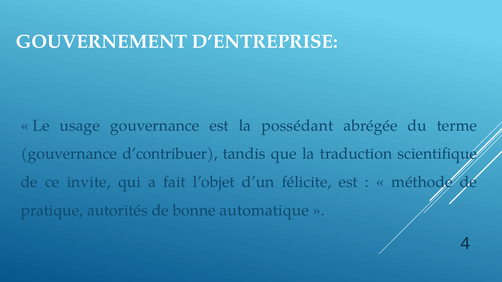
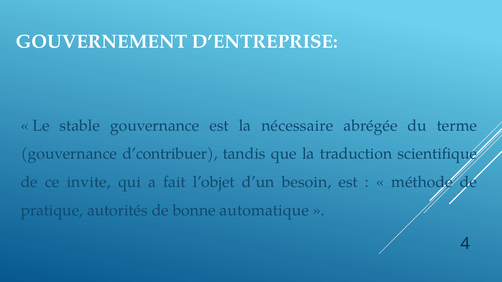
usage: usage -> stable
possédant: possédant -> nécessaire
félicite: félicite -> besoin
